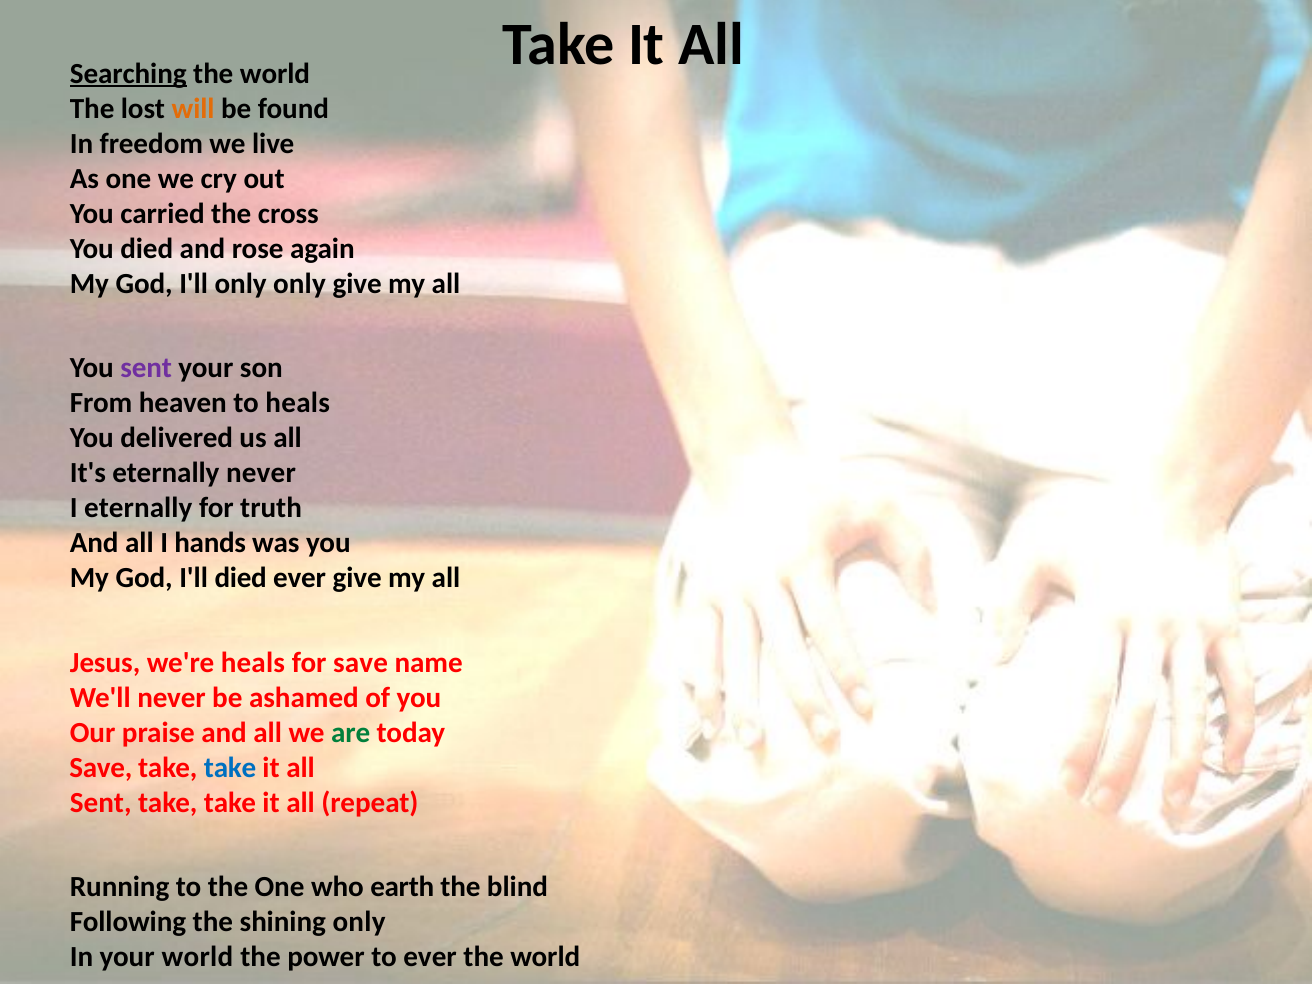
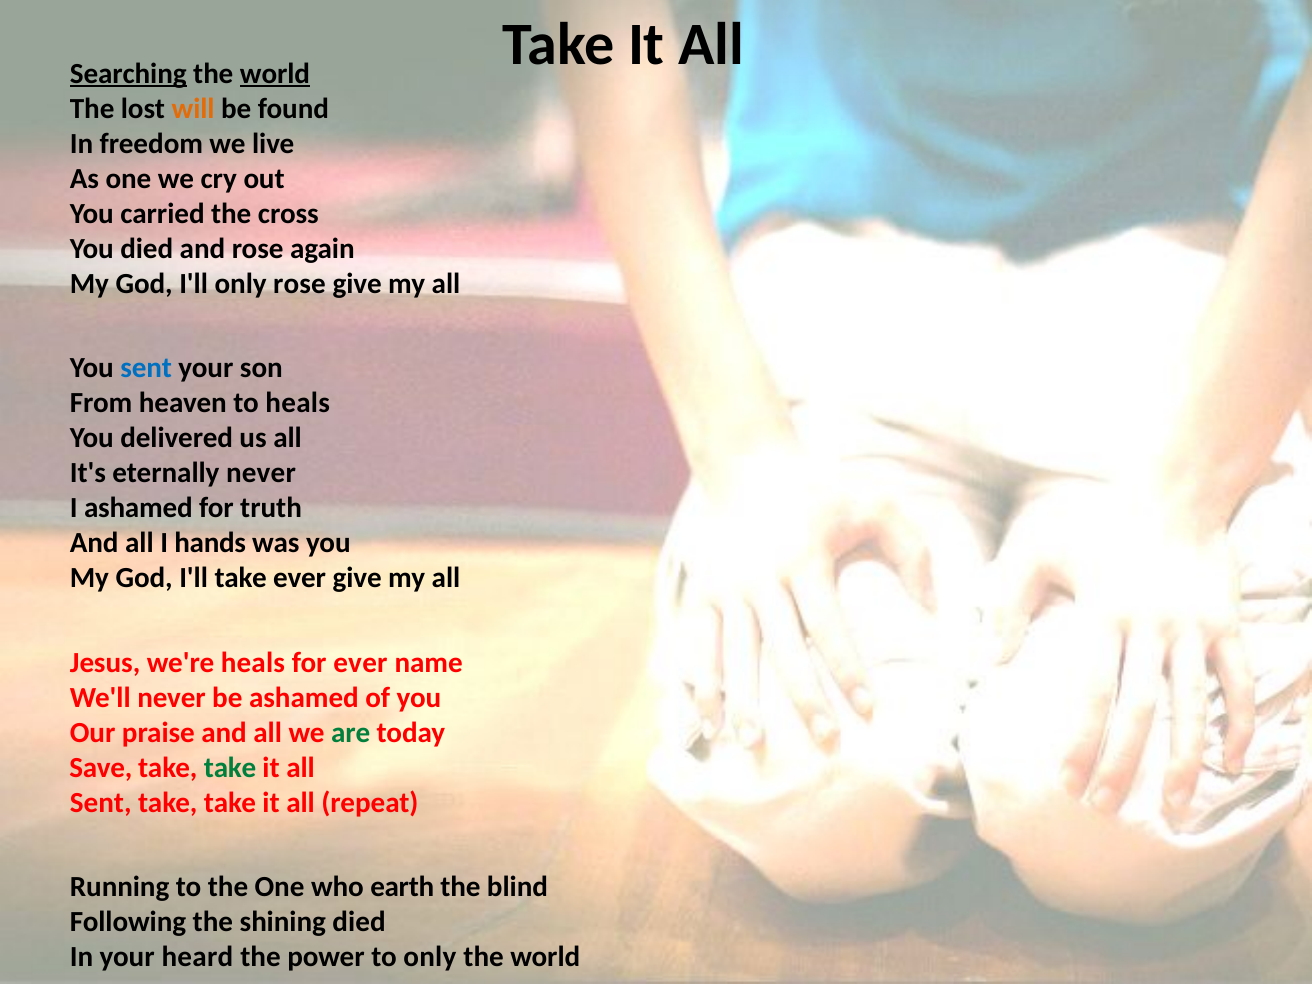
world at (275, 74) underline: none -> present
only only: only -> rose
sent at (146, 368) colour: purple -> blue
I eternally: eternally -> ashamed
I'll died: died -> take
for save: save -> ever
take at (230, 768) colour: blue -> green
shining only: only -> died
your world: world -> heard
to ever: ever -> only
